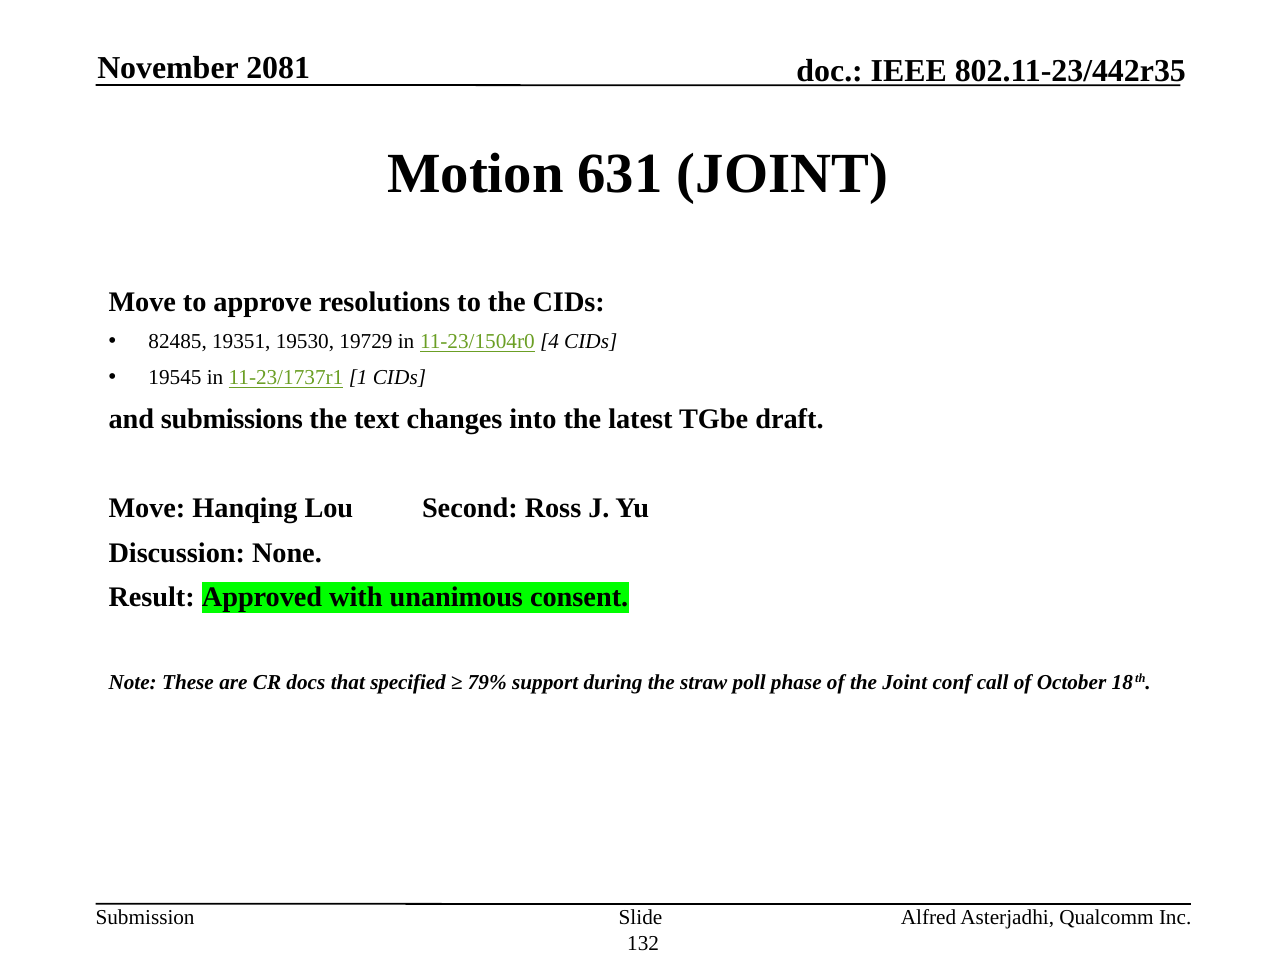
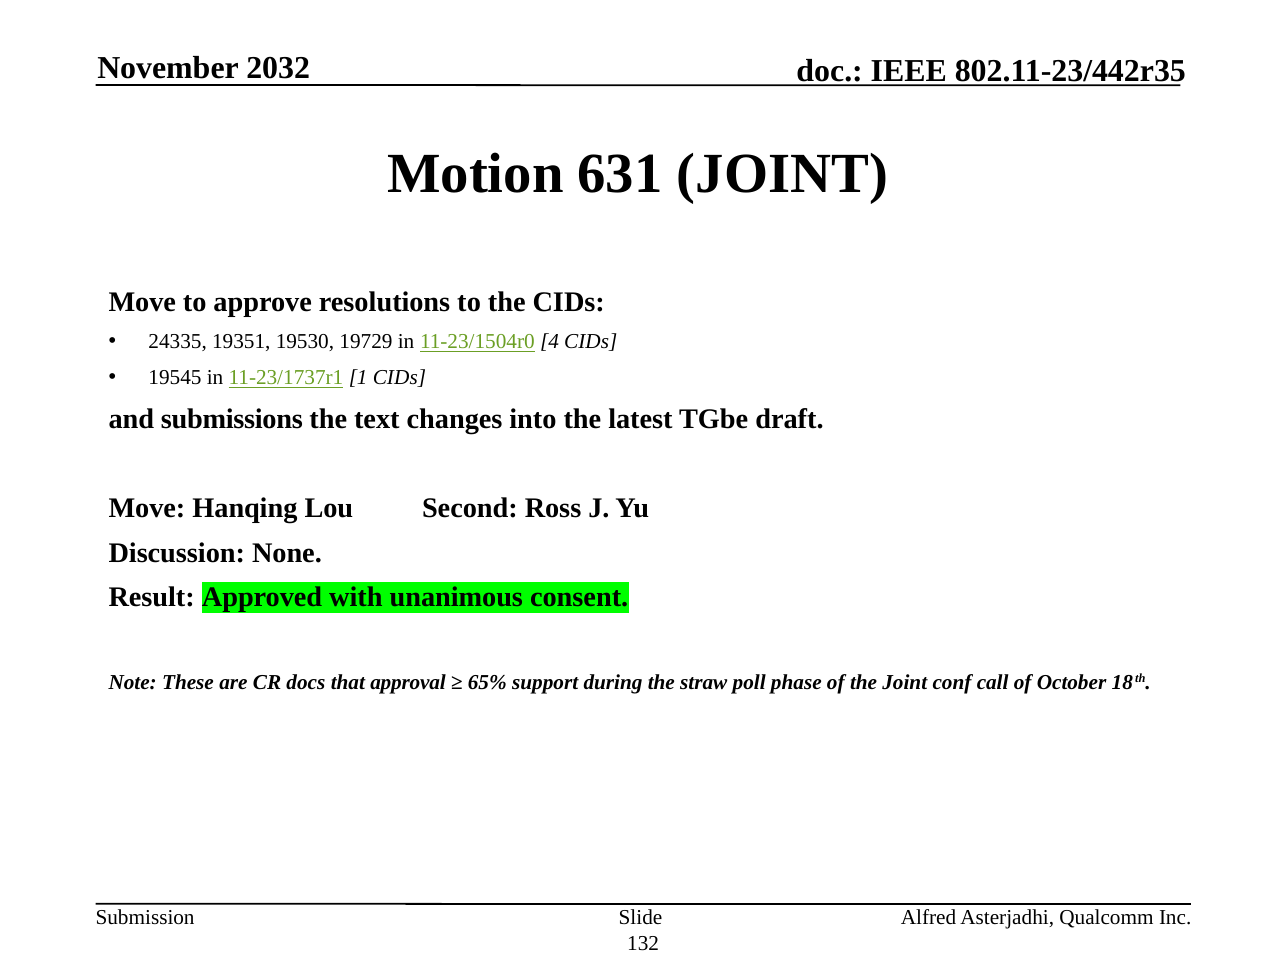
2081: 2081 -> 2032
82485: 82485 -> 24335
specified: specified -> approval
79%: 79% -> 65%
